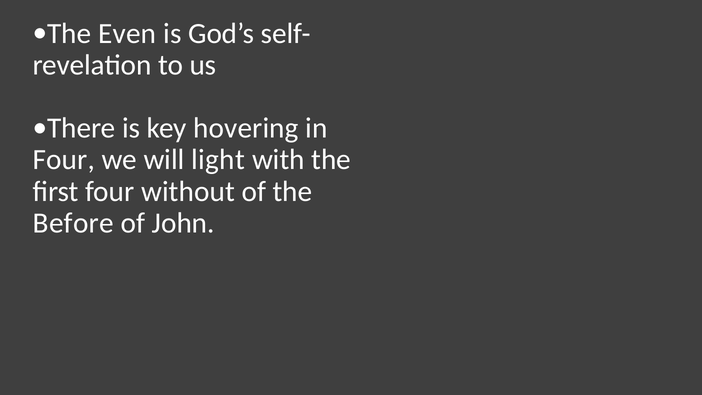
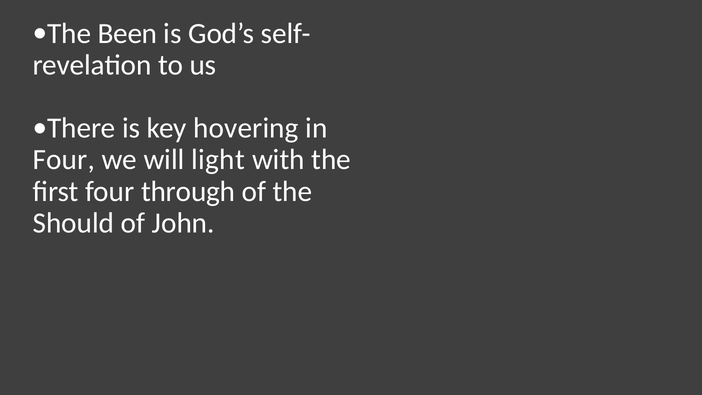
Even: Even -> Been
without: without -> through
Before: Before -> Should
